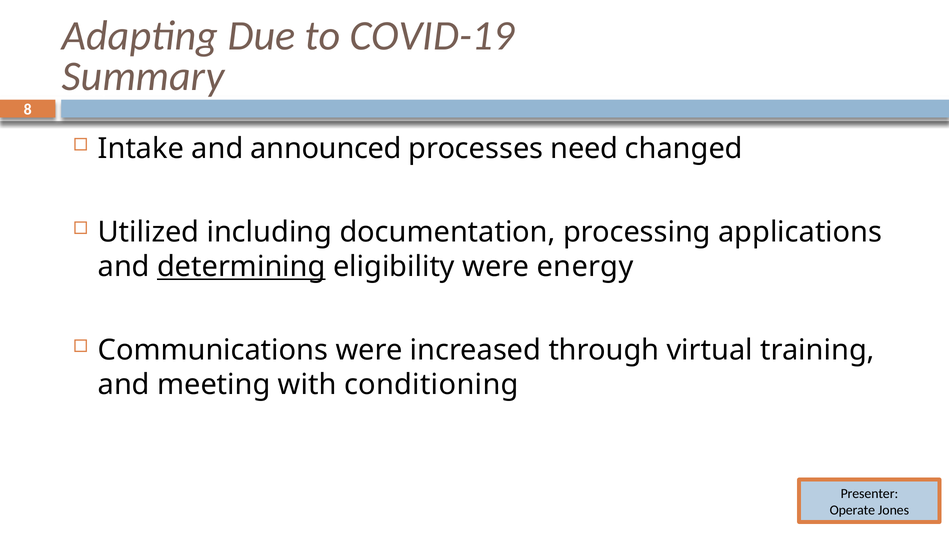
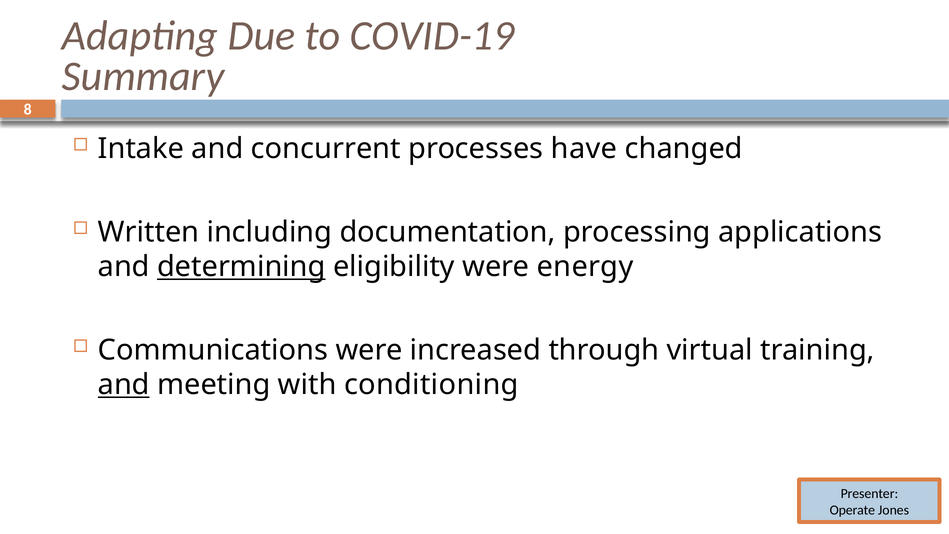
announced: announced -> concurrent
need: need -> have
Utilized: Utilized -> Written
and at (124, 385) underline: none -> present
